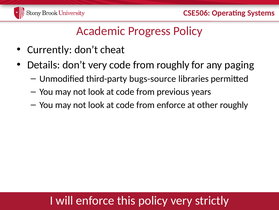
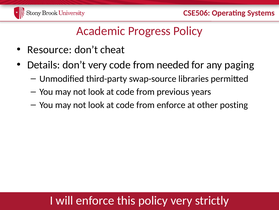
Currently: Currently -> Resource
from roughly: roughly -> needed
bugs-source: bugs-source -> swap-source
other roughly: roughly -> posting
